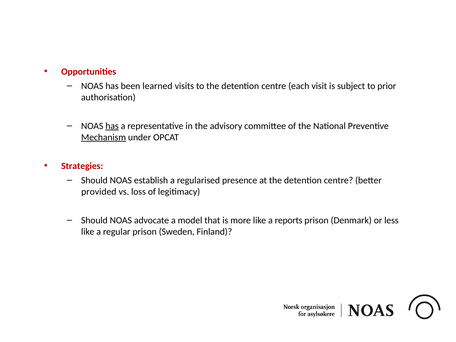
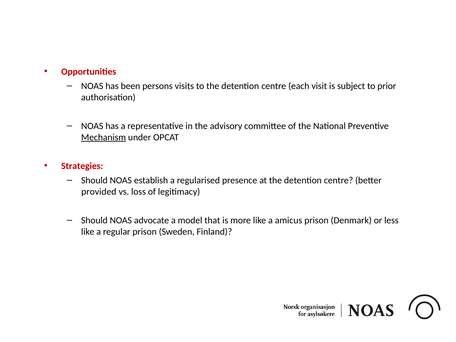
learned: learned -> persons
has at (112, 126) underline: present -> none
reports: reports -> amicus
